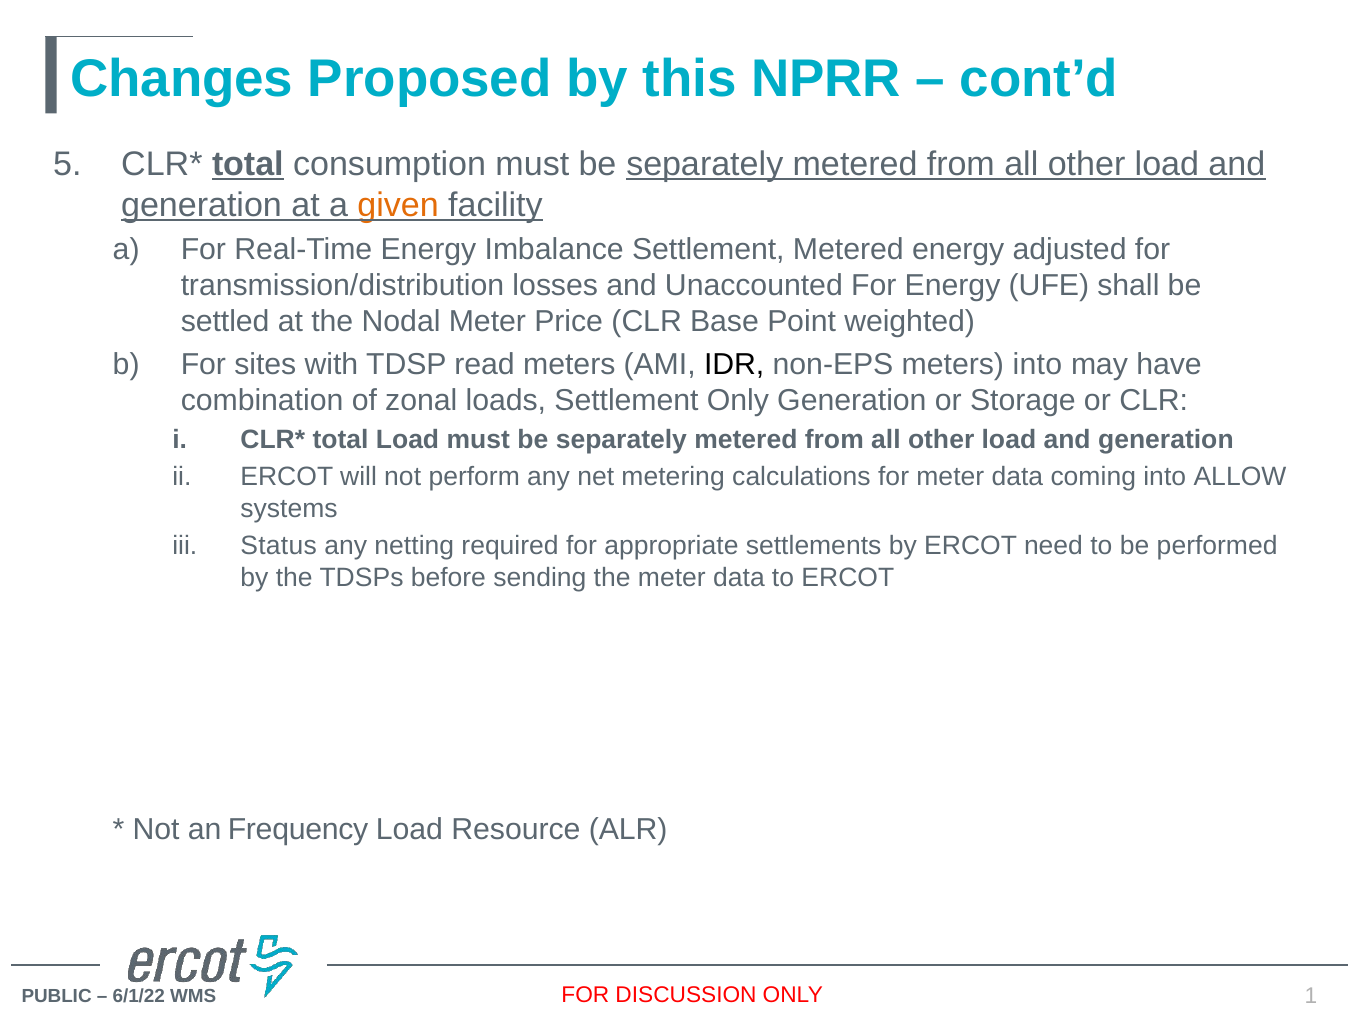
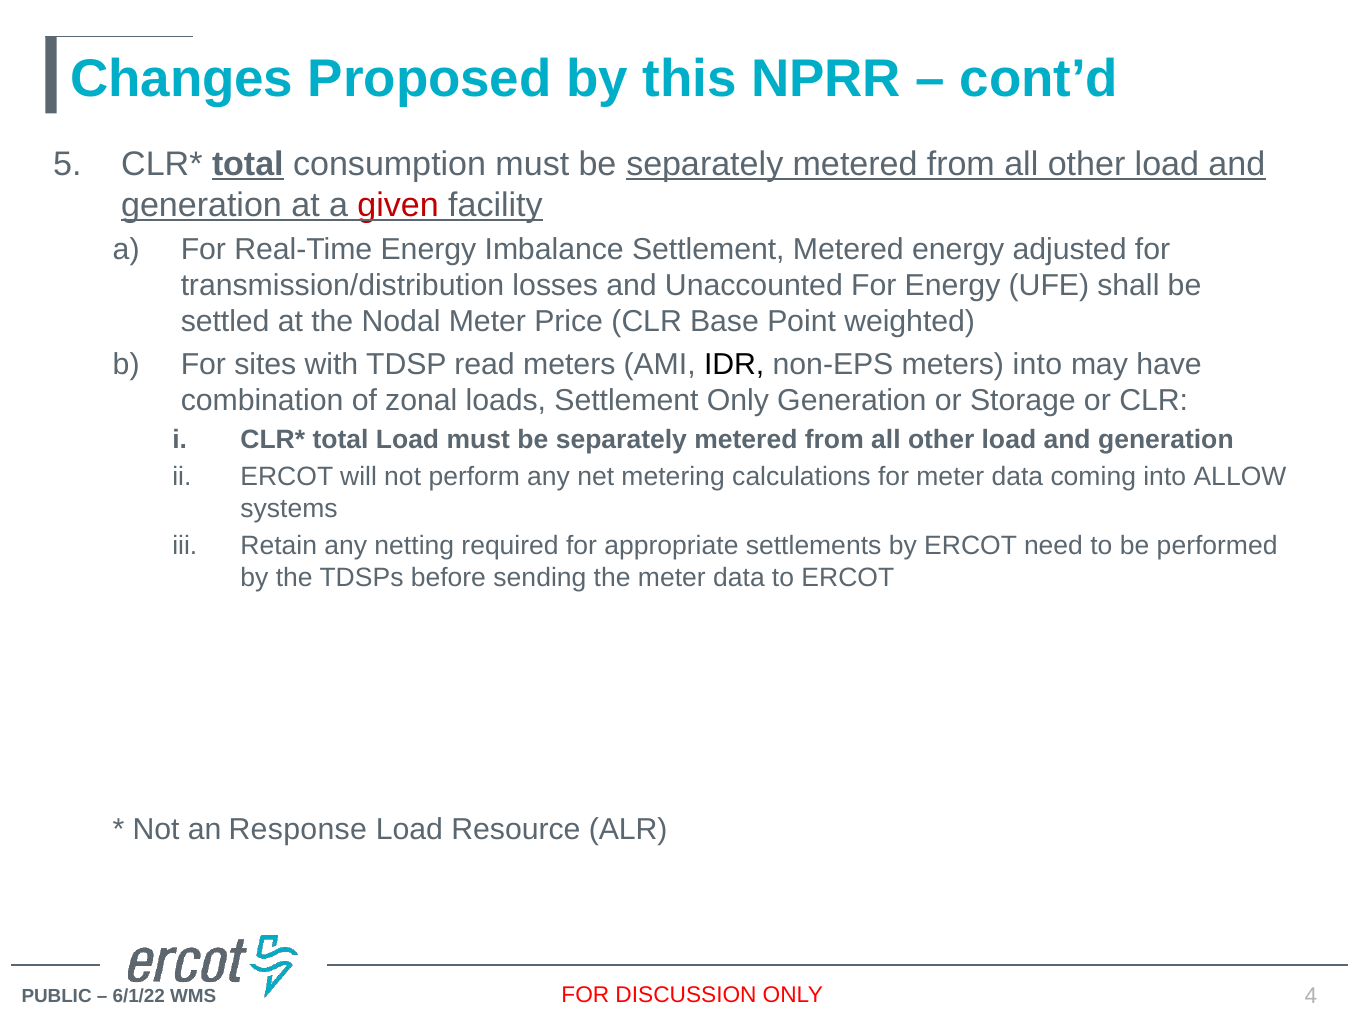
given colour: orange -> red
Status: Status -> Retain
Frequency: Frequency -> Response
1: 1 -> 4
